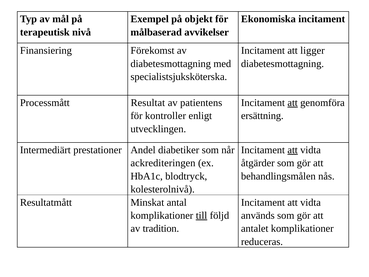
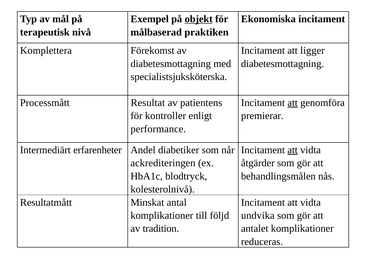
objekt underline: none -> present
avvikelser: avvikelser -> praktiken
Finansiering: Finansiering -> Komplettera
ersättning: ersättning -> premierar
utvecklingen: utvecklingen -> performance
prestationer: prestationer -> erfarenheter
till underline: present -> none
används: används -> undvika
